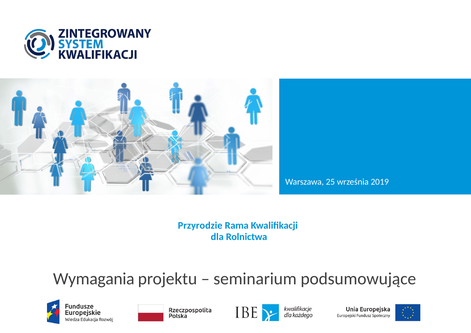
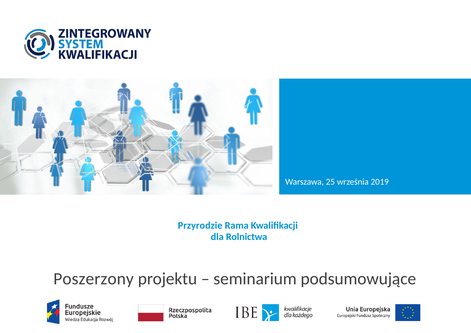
Wymagania: Wymagania -> Poszerzony
